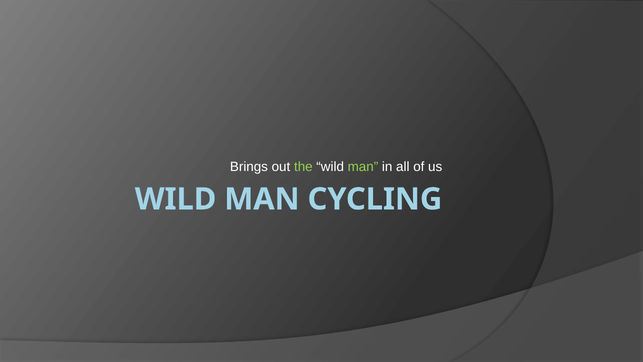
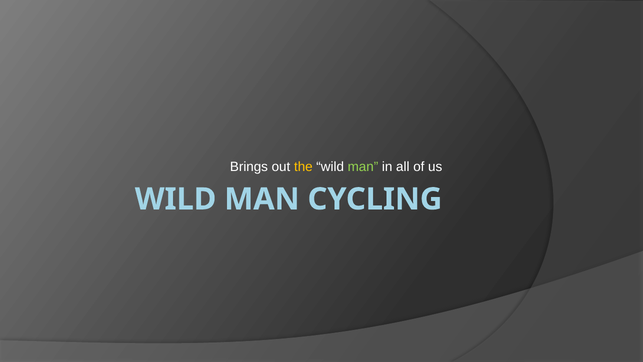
the colour: light green -> yellow
